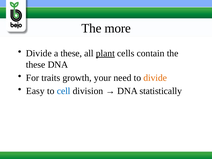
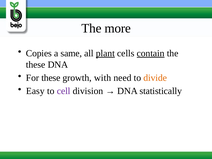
Divide at (39, 53): Divide -> Copies
a these: these -> same
contain underline: none -> present
For traits: traits -> these
your: your -> with
cell colour: blue -> purple
